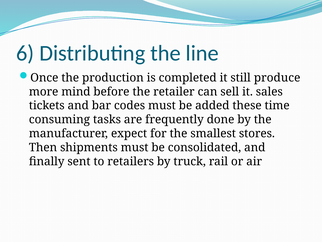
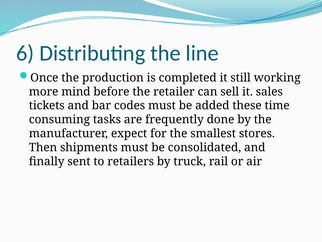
produce: produce -> working
